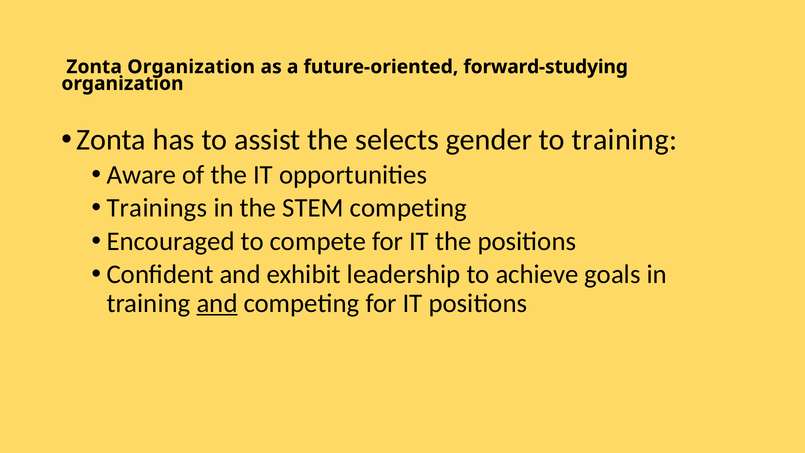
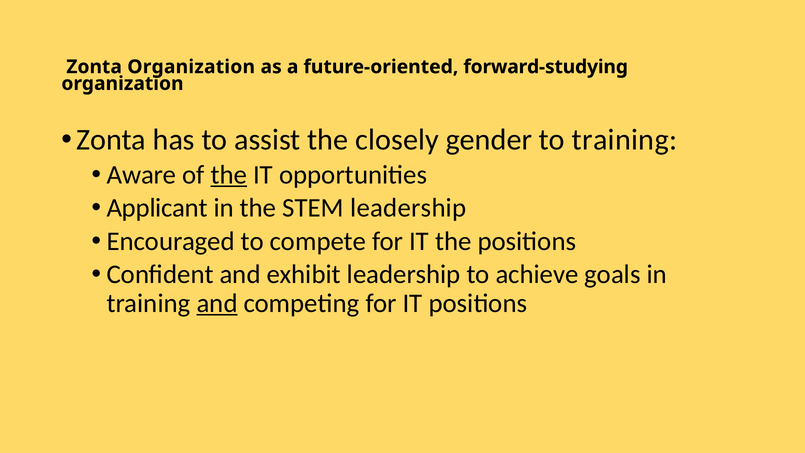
selects: selects -> closely
the at (229, 175) underline: none -> present
Trainings: Trainings -> Applicant
STEM competing: competing -> leadership
